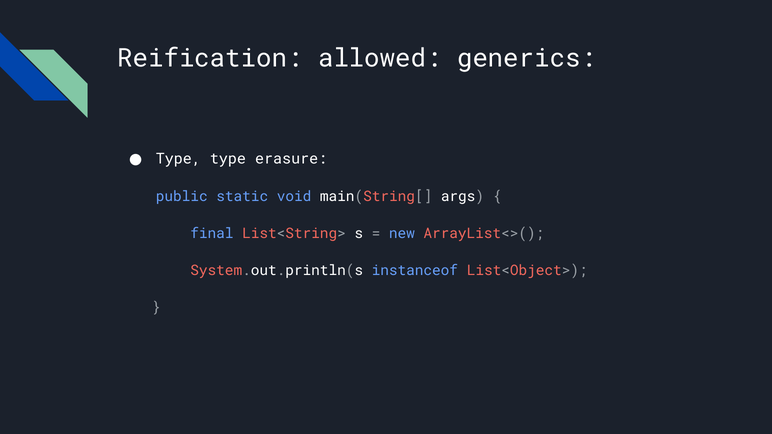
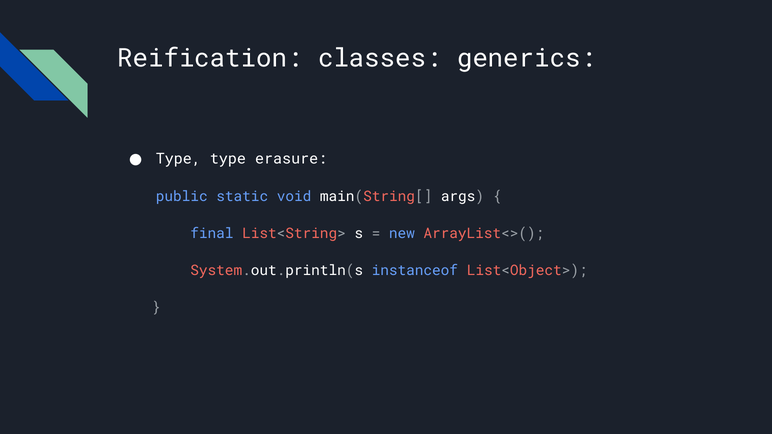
allowed: allowed -> classes
